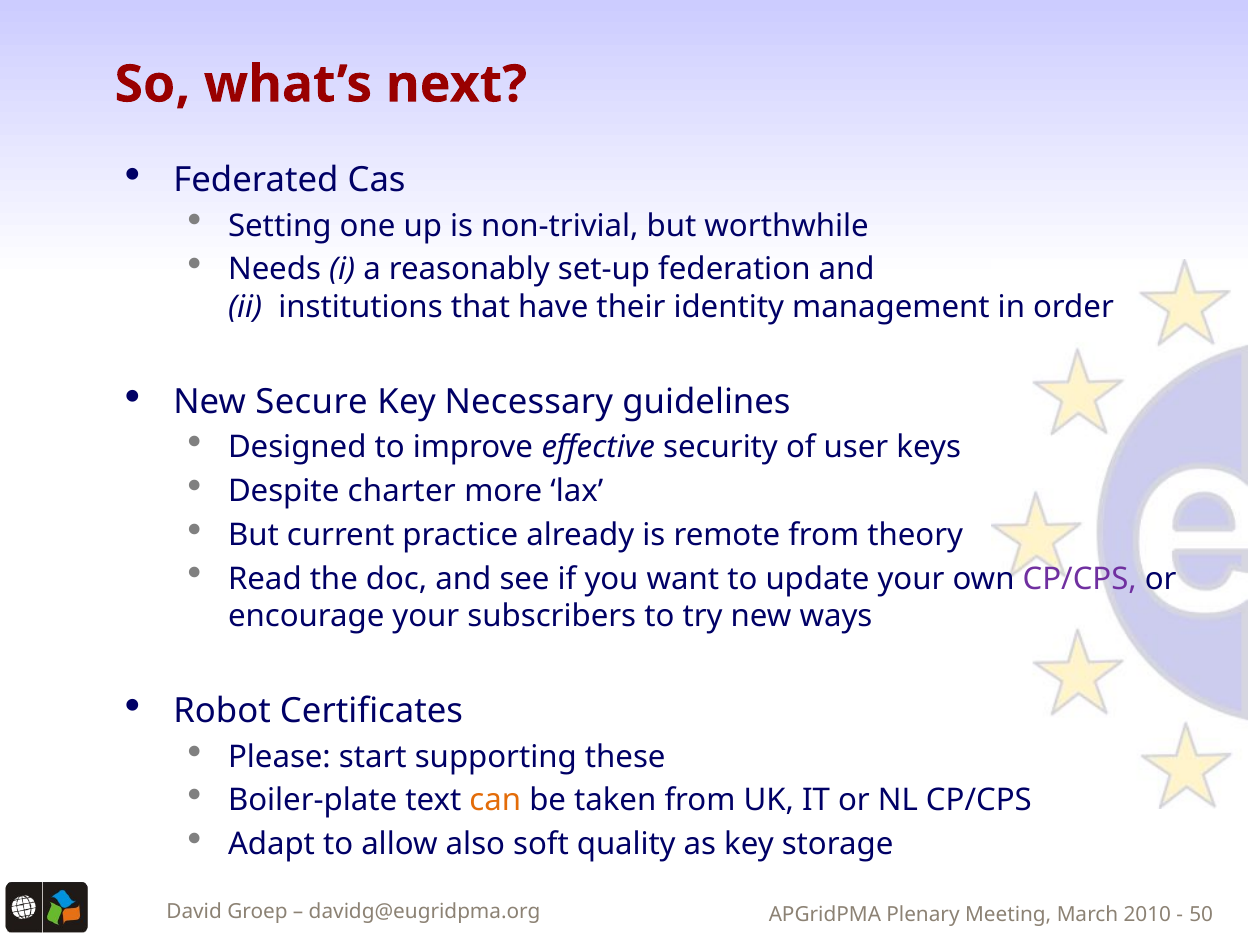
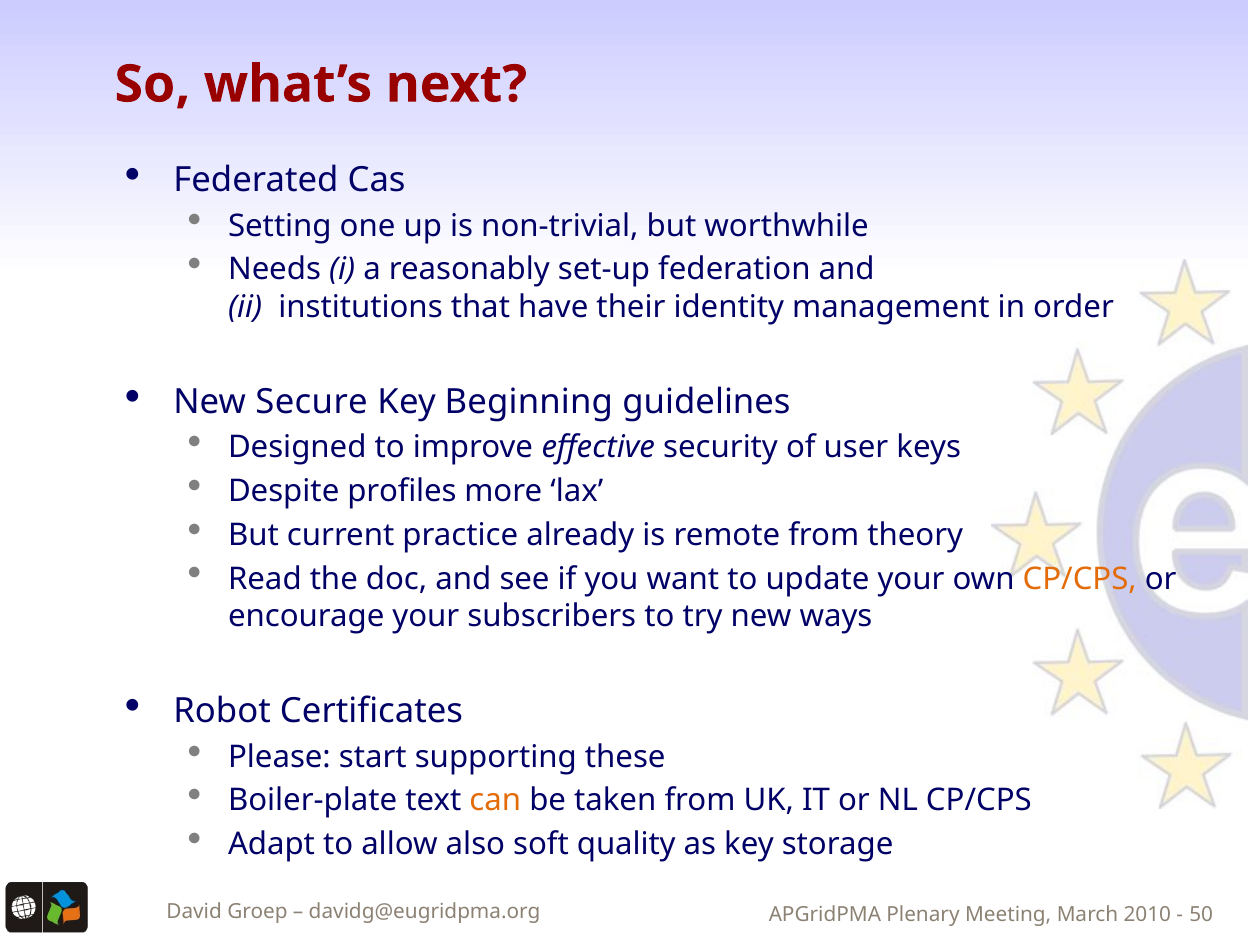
Necessary: Necessary -> Beginning
charter: charter -> profiles
CP/CPS at (1080, 579) colour: purple -> orange
